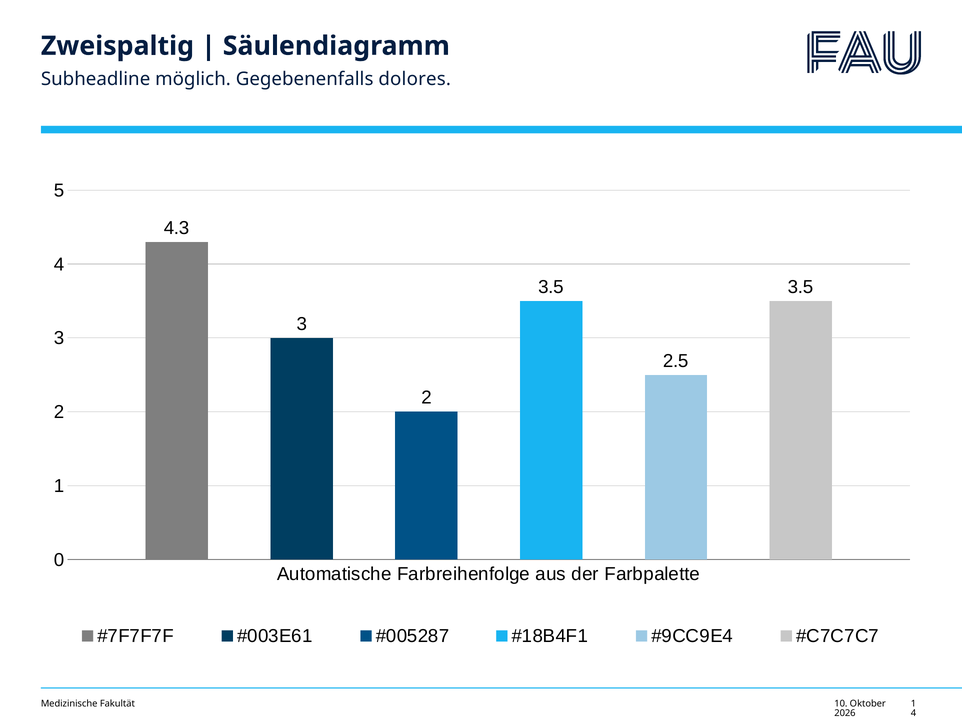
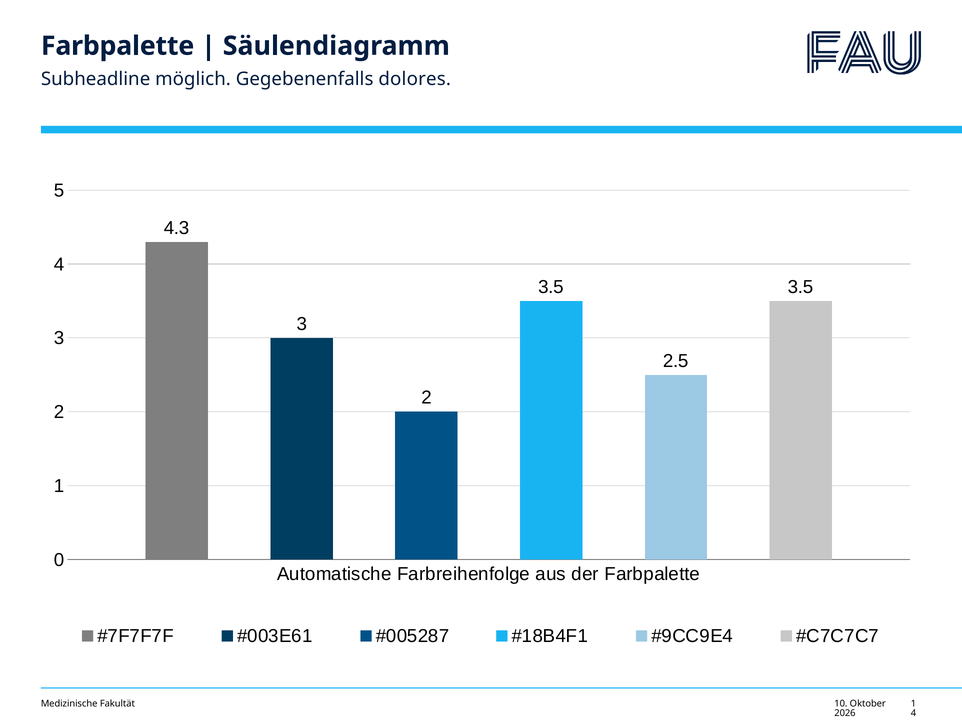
Zweispaltig at (117, 46): Zweispaltig -> Farbpalette
